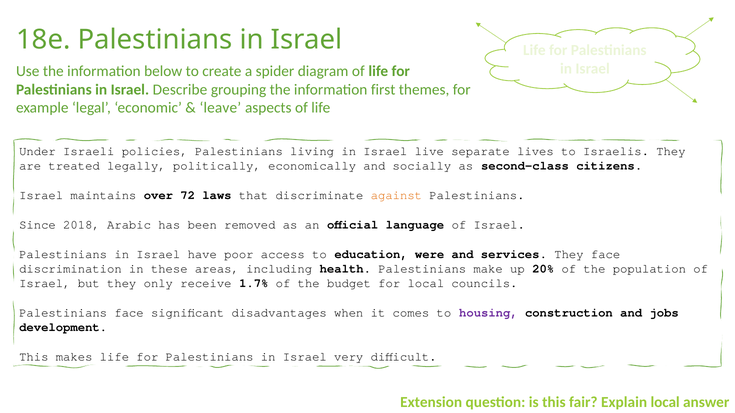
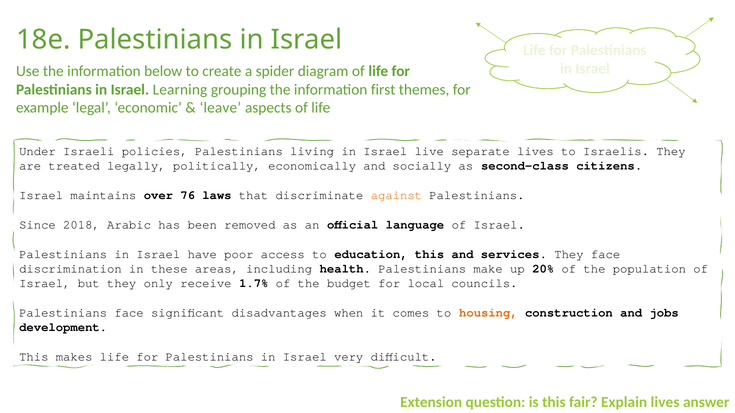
Describe: Describe -> Learning
72: 72 -> 76
education were: were -> this
housing colour: purple -> orange
Explain local: local -> lives
